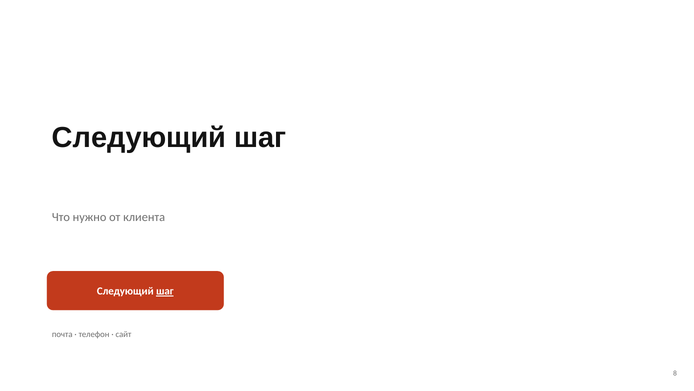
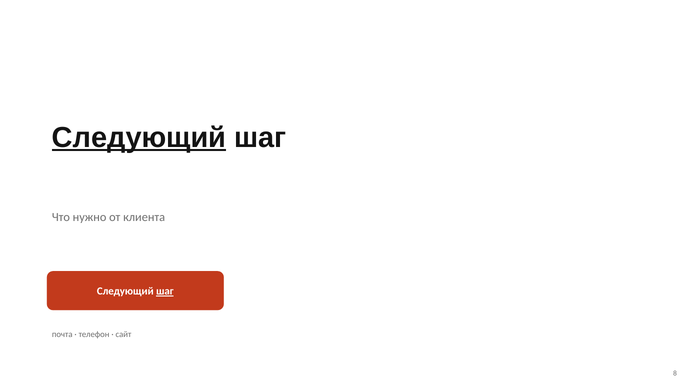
Следующий at (139, 137) underline: none -> present
